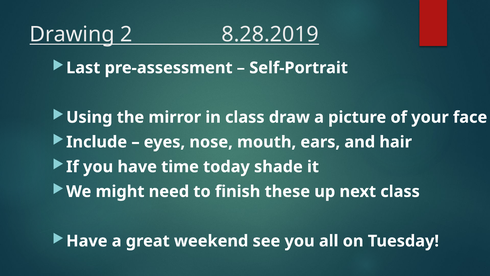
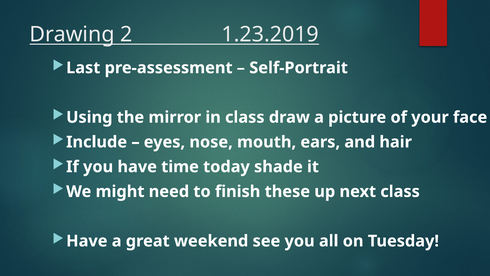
8.28.2019: 8.28.2019 -> 1.23.2019
